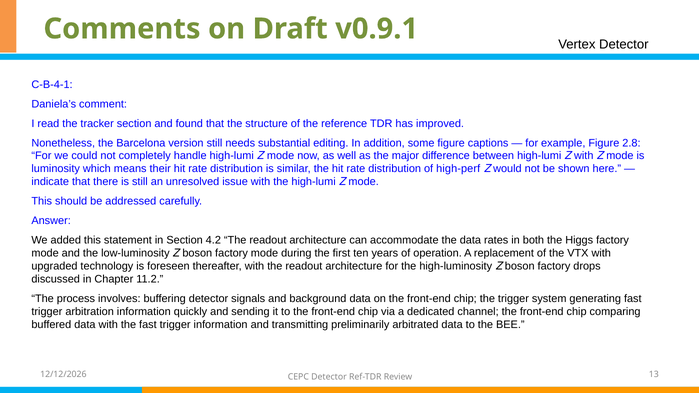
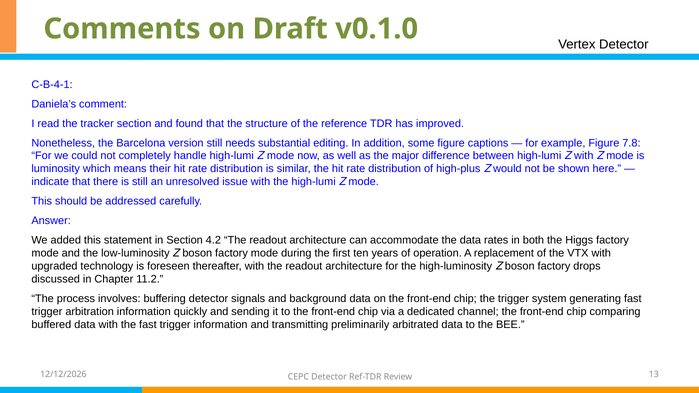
v0.9.1: v0.9.1 -> v0.1.0
2.8: 2.8 -> 7.8
high-perf: high-perf -> high-plus
